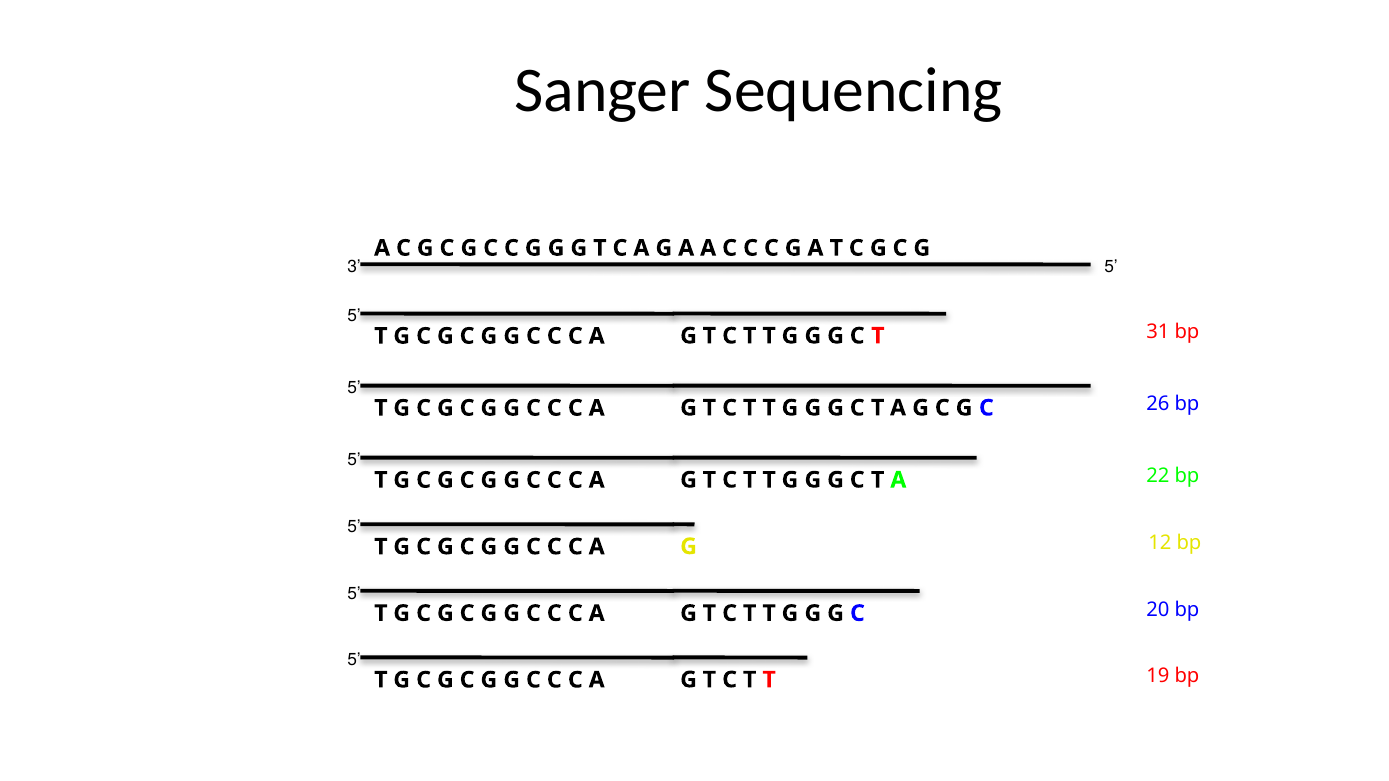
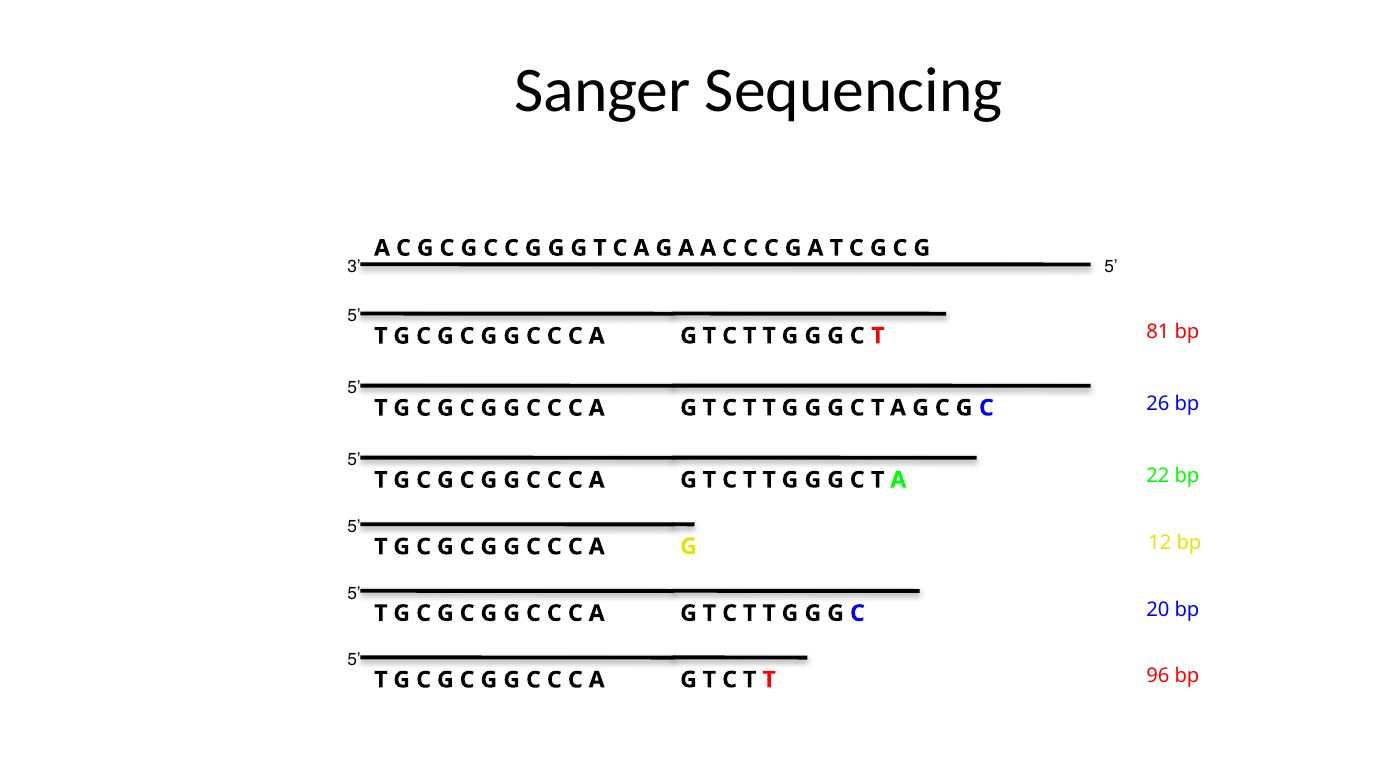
31: 31 -> 81
19: 19 -> 96
